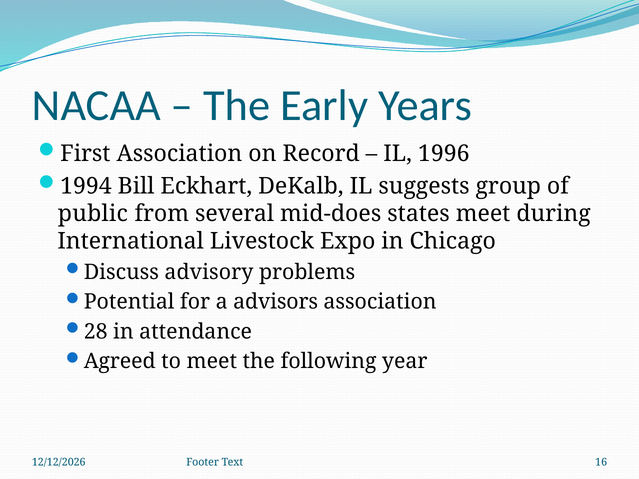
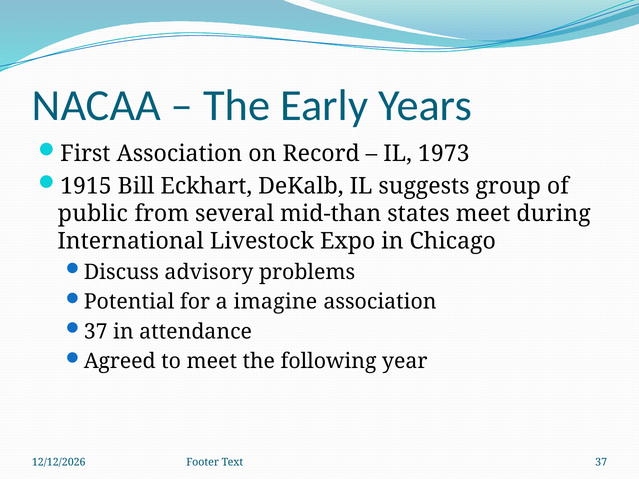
1996: 1996 -> 1973
1994: 1994 -> 1915
mid-does: mid-does -> mid-than
advisors: advisors -> imagine
28 at (96, 332): 28 -> 37
Text 16: 16 -> 37
